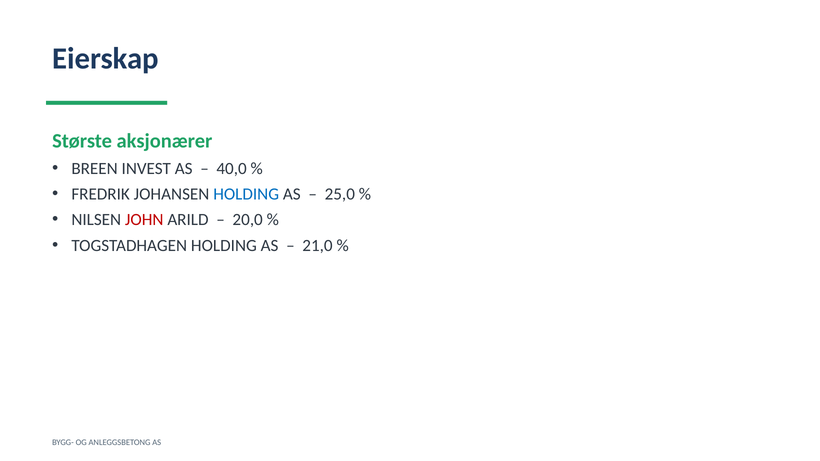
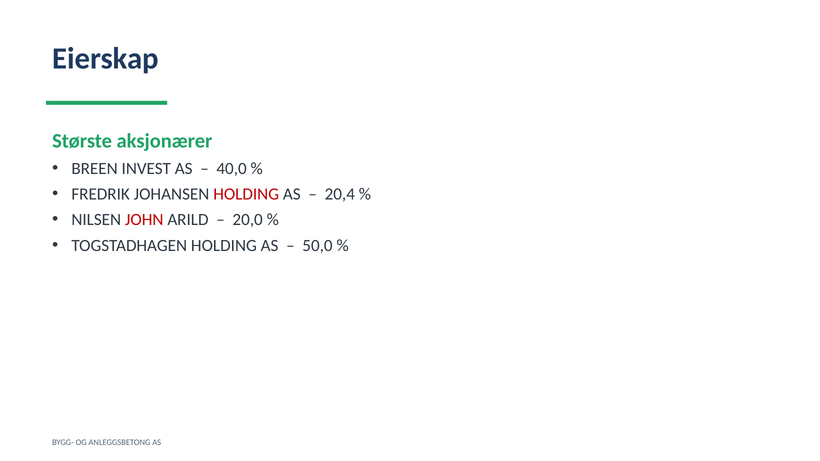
HOLDING at (246, 194) colour: blue -> red
25,0: 25,0 -> 20,4
21,0: 21,0 -> 50,0
